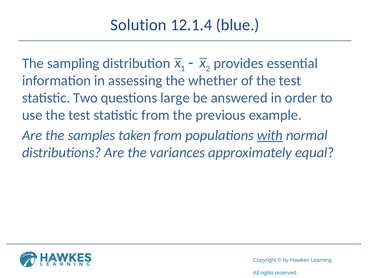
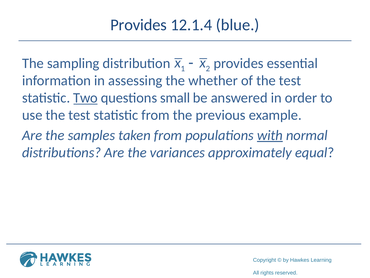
Solution at (138, 25): Solution -> Provides
Two underline: none -> present
large: large -> small
